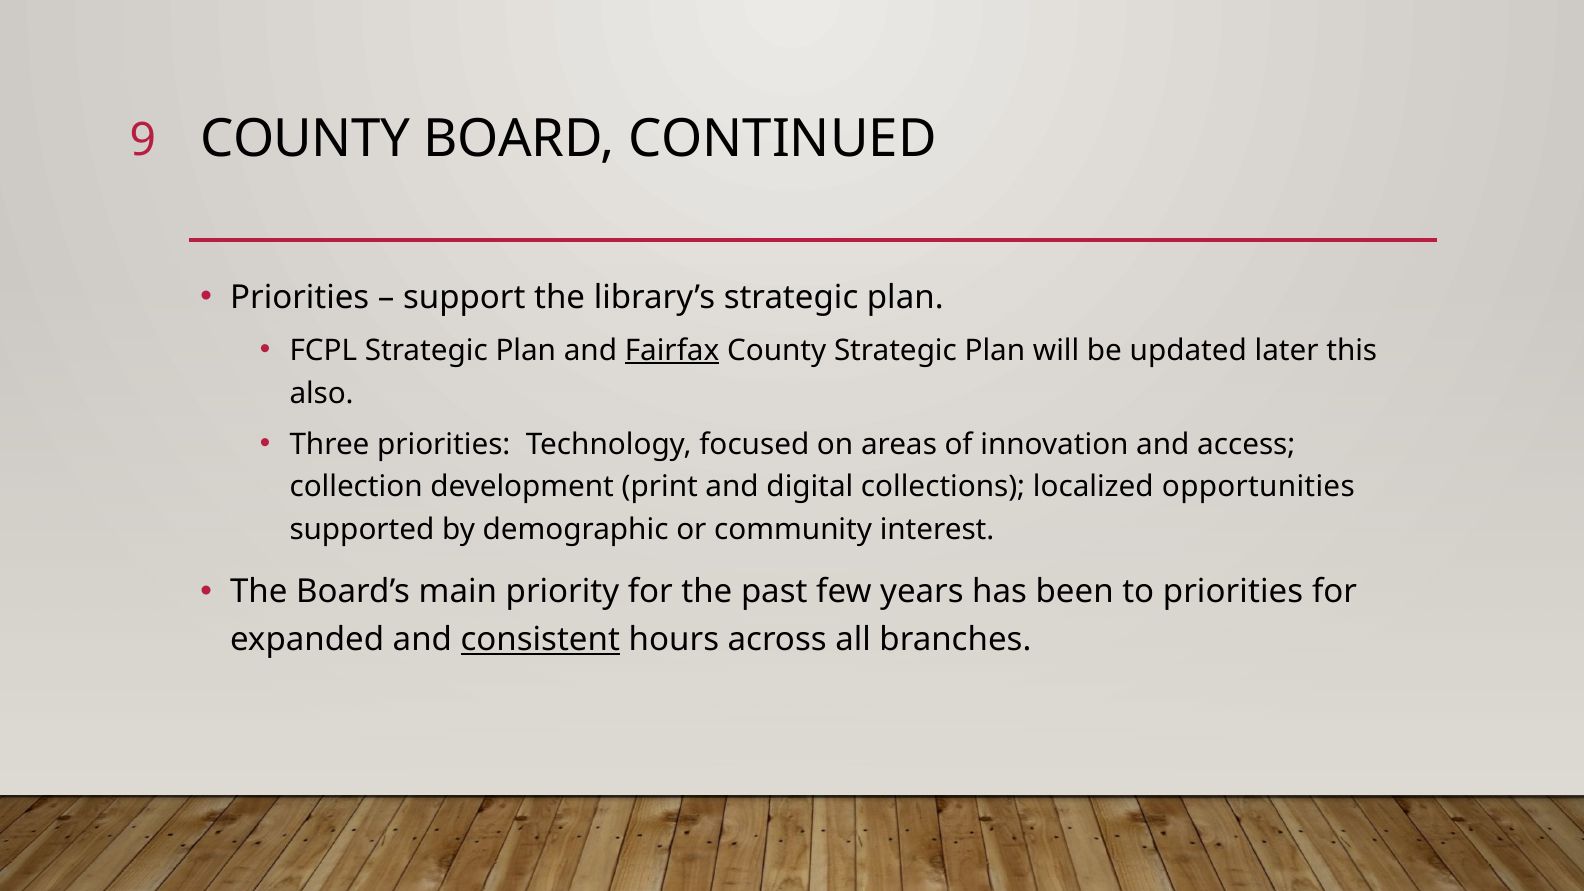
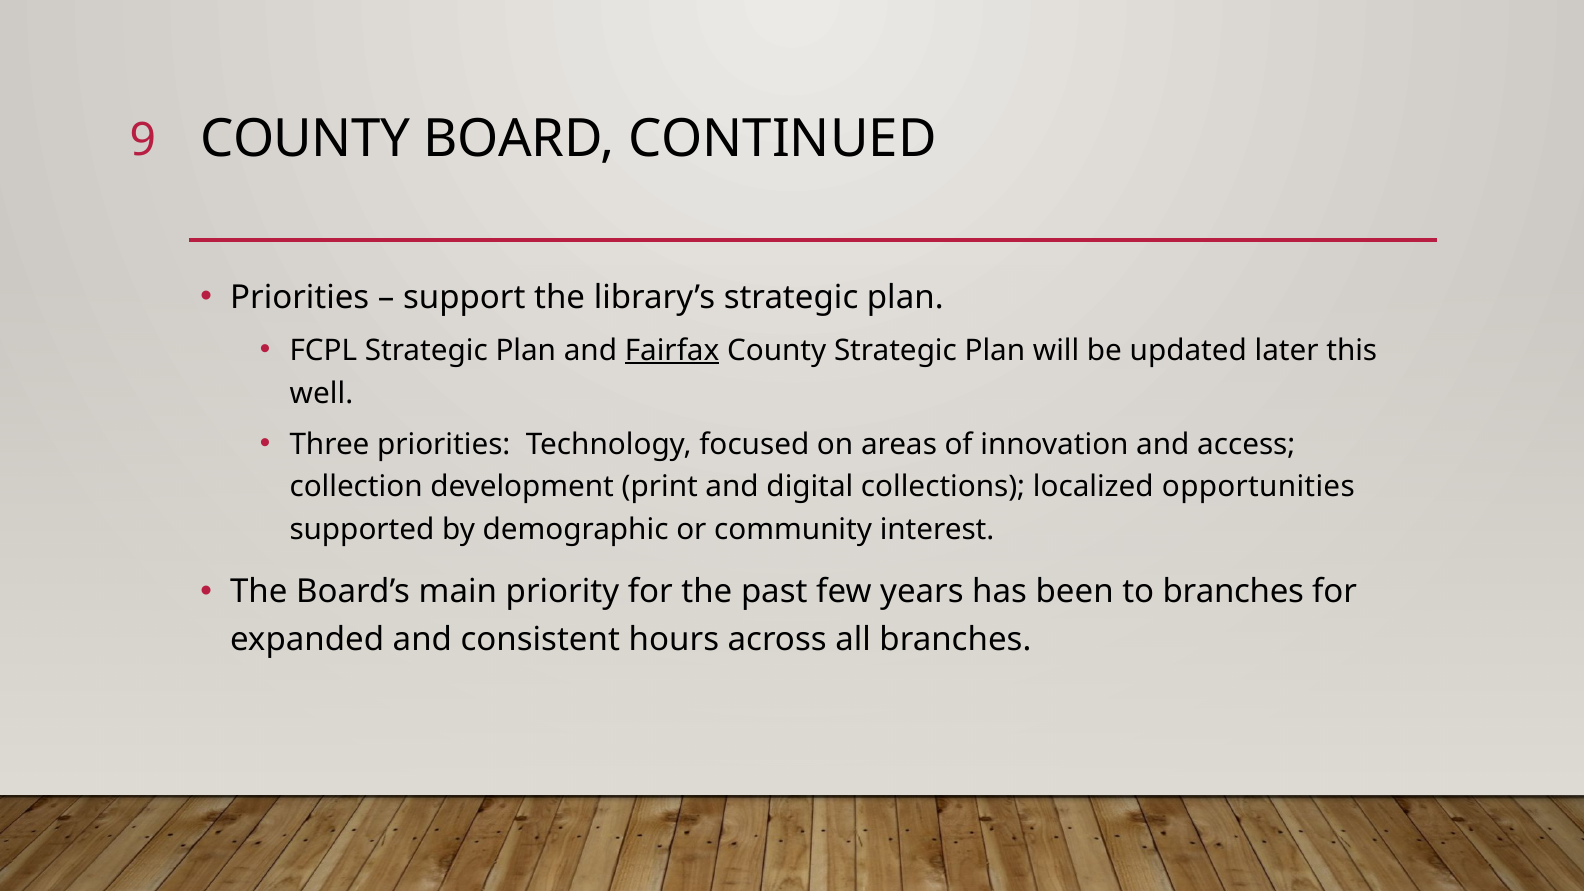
also: also -> well
to priorities: priorities -> branches
consistent underline: present -> none
